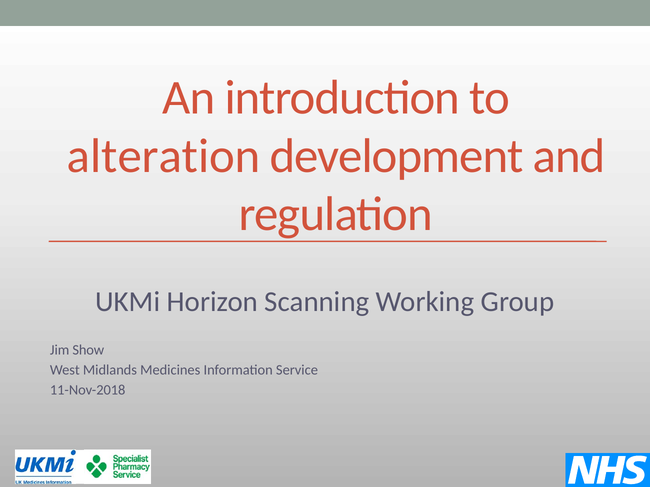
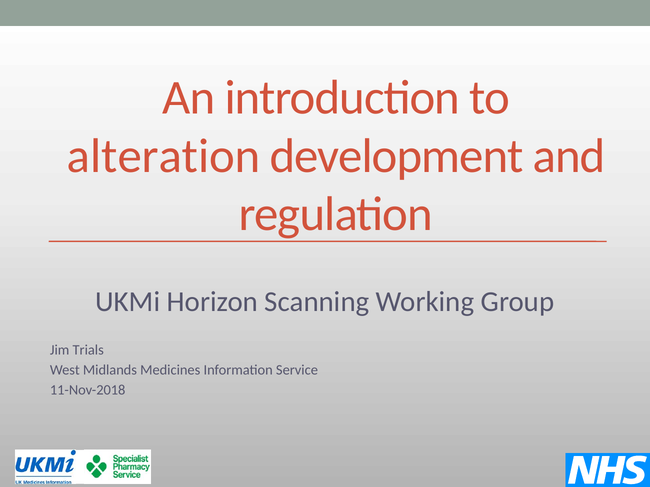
Show: Show -> Trials
